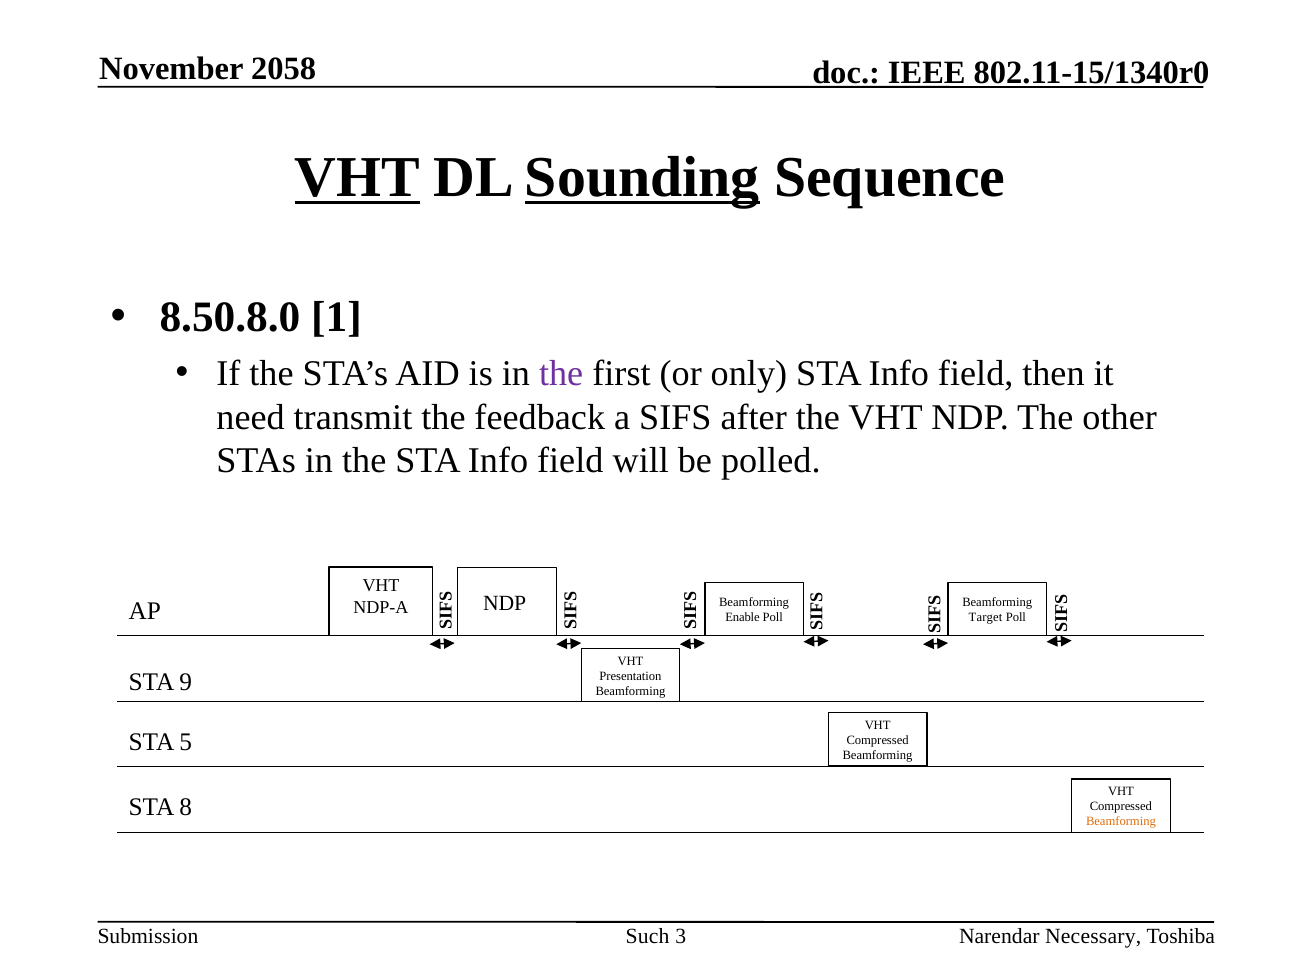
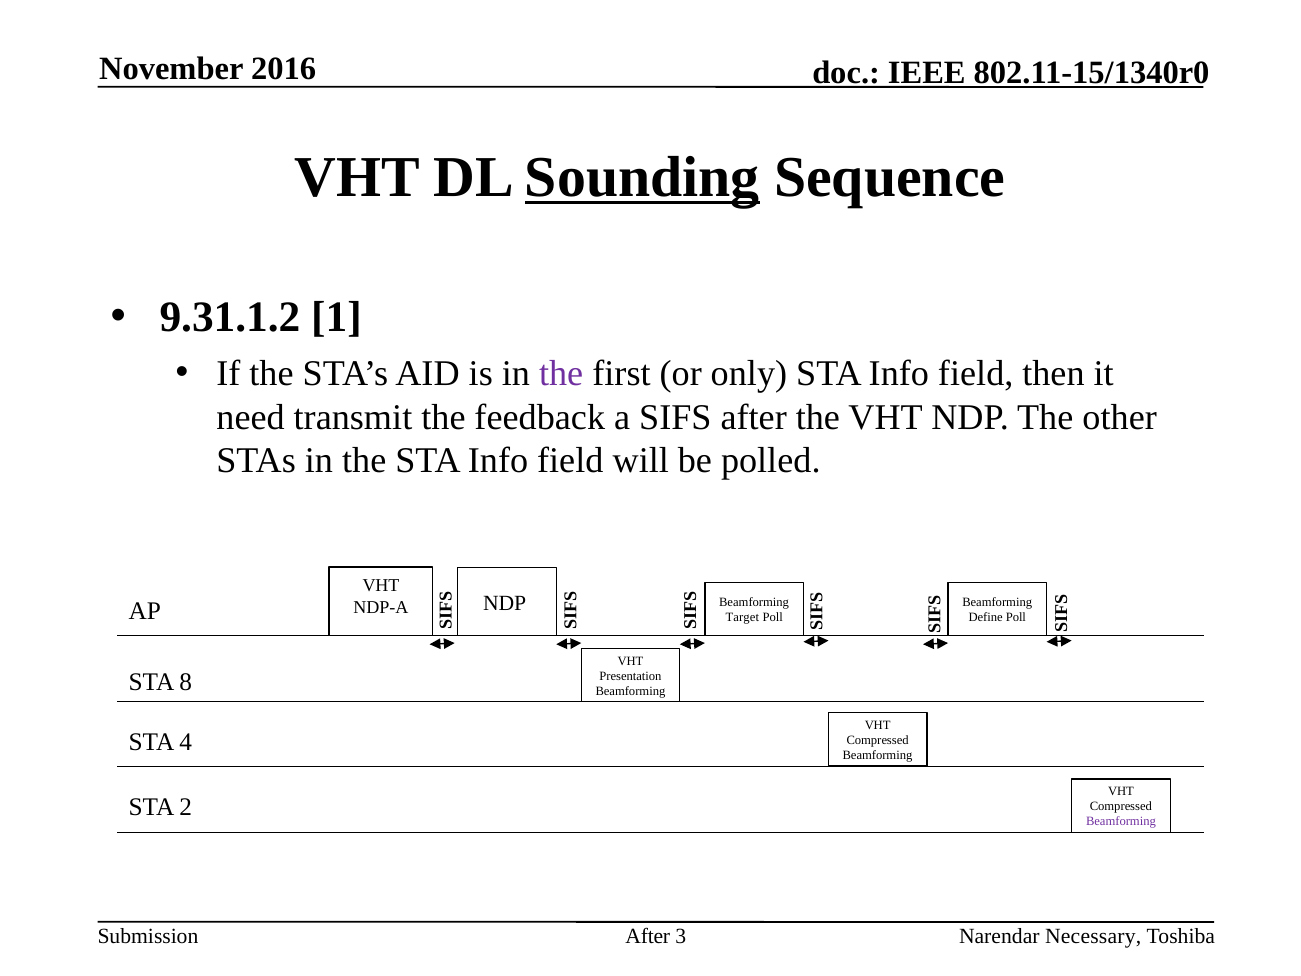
2058: 2058 -> 2016
VHT at (357, 177) underline: present -> none
8.50.8.0: 8.50.8.0 -> 9.31.1.2
Enable: Enable -> Target
Target: Target -> Define
9: 9 -> 8
5: 5 -> 4
8: 8 -> 2
Beamforming at (1121, 822) colour: orange -> purple
Such at (648, 936): Such -> After
